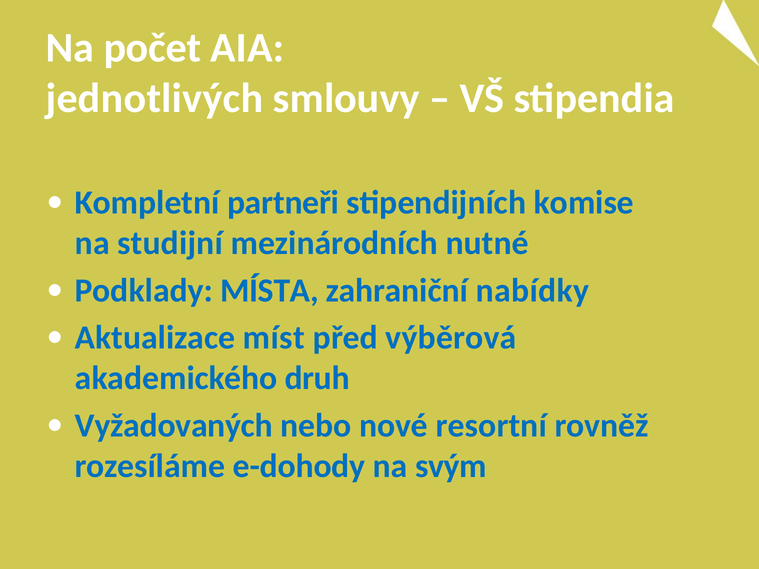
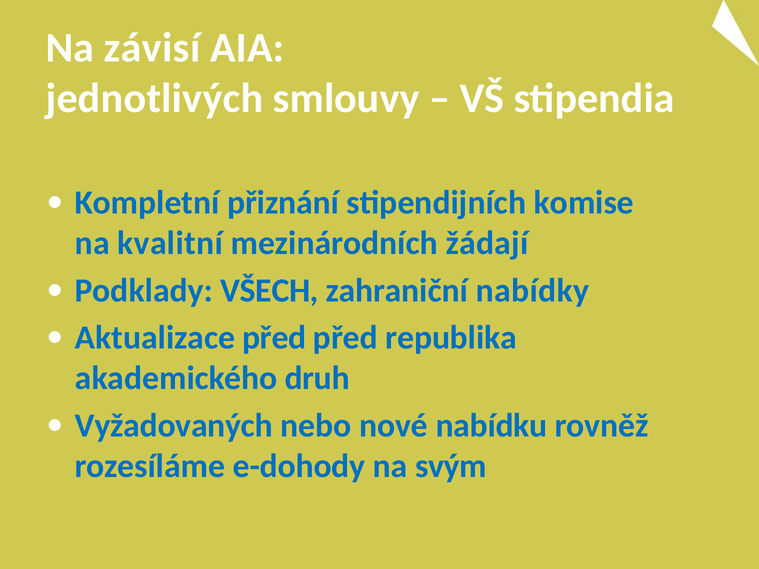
počet: počet -> závisí
partneři: partneři -> přiznání
studijní: studijní -> kvalitní
nutné: nutné -> žádají
MÍSTA: MÍSTA -> VŠECH
Aktualizace míst: míst -> před
výběrová: výběrová -> republika
resortní: resortní -> nabídku
